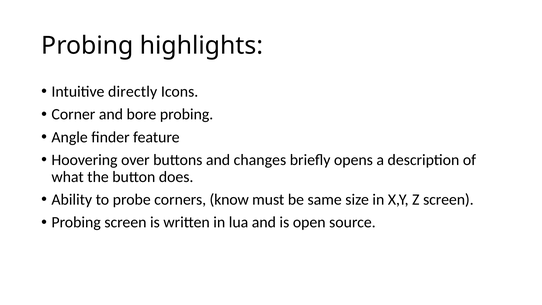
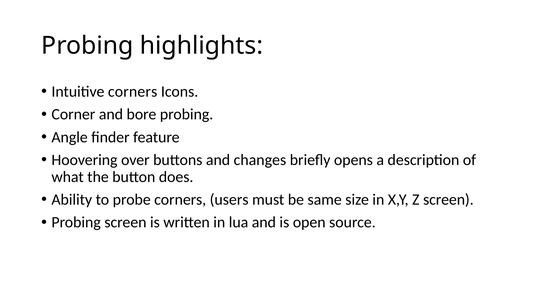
Intuitive directly: directly -> corners
know: know -> users
